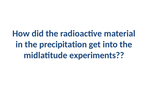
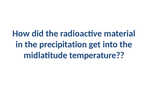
experiments: experiments -> temperature
